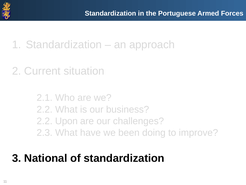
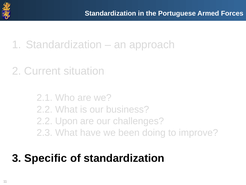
National: National -> Specific
